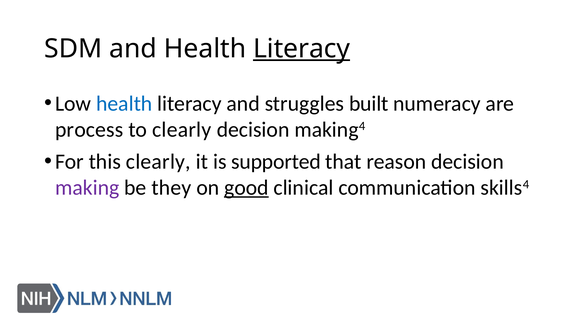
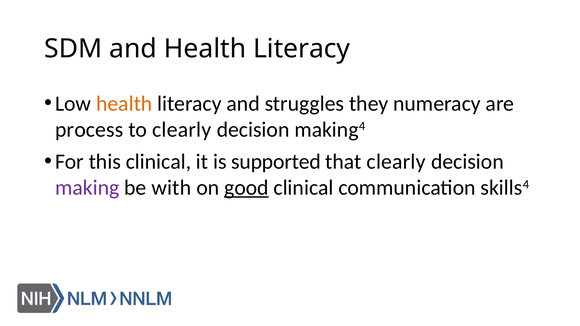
Literacy at (302, 49) underline: present -> none
health at (124, 104) colour: blue -> orange
built: built -> they
this clearly: clearly -> clinical
that reason: reason -> clearly
they: they -> with
